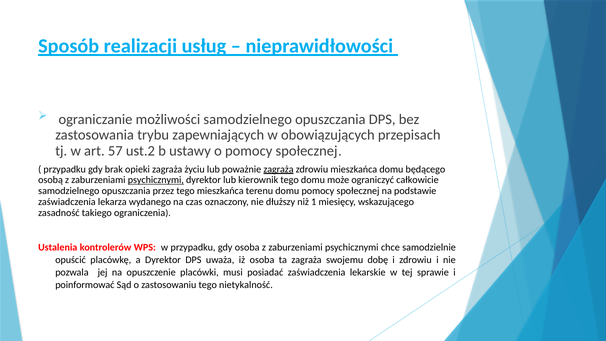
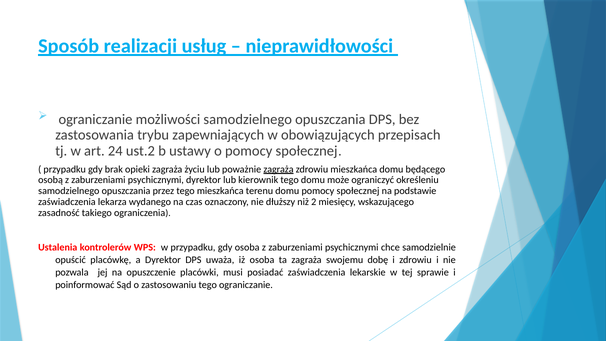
57: 57 -> 24
psychicznymi at (156, 180) underline: present -> none
całkowicie: całkowicie -> określeniu
1: 1 -> 2
tego nietykalność: nietykalność -> ograniczanie
